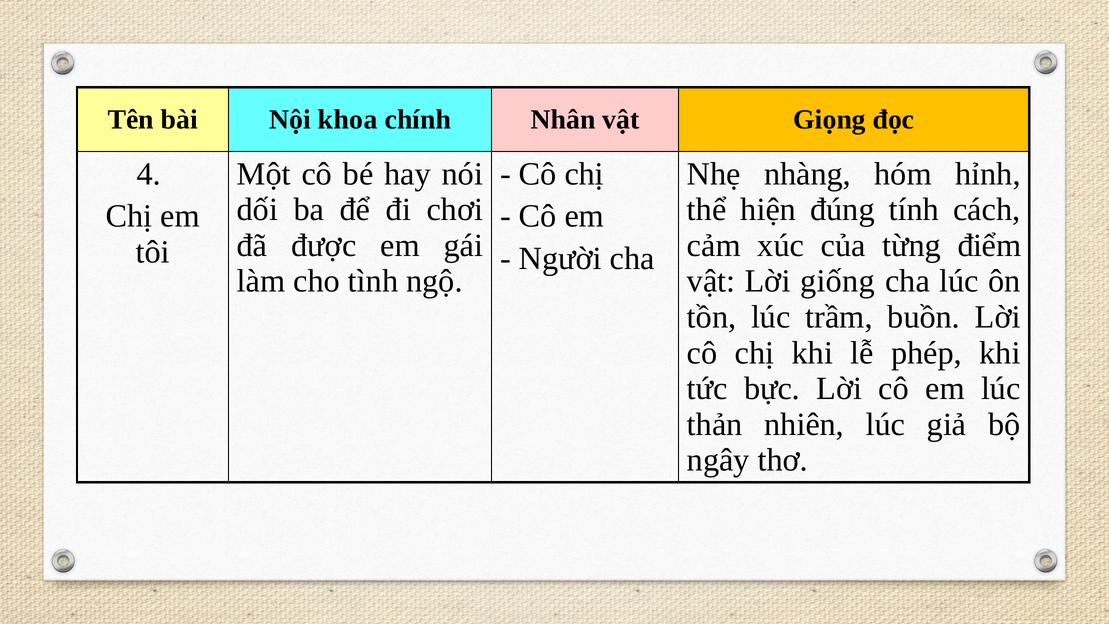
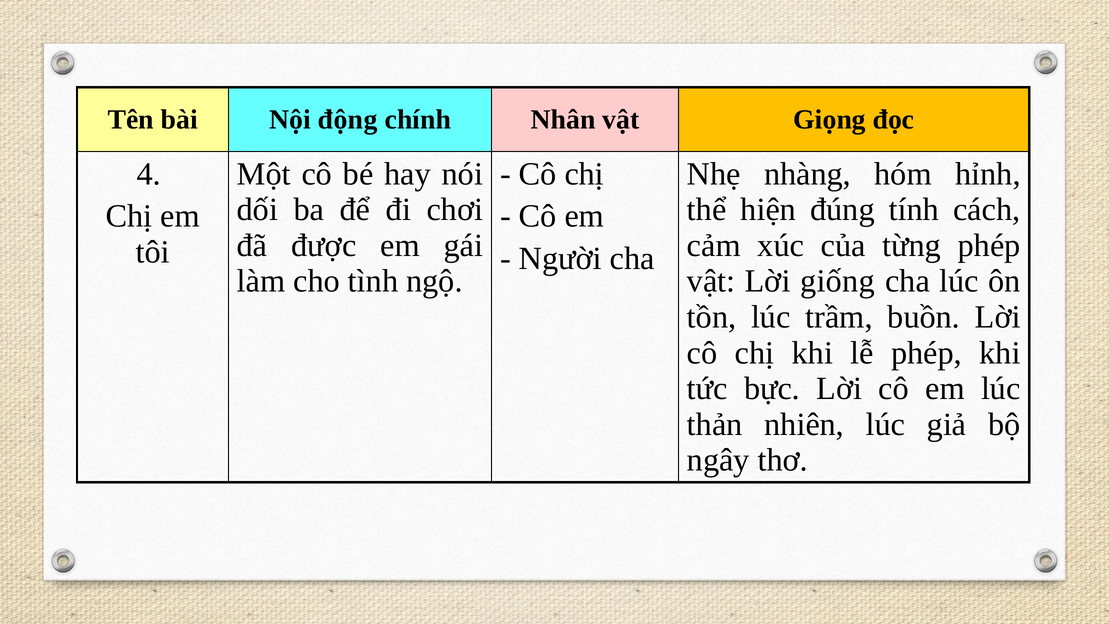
khoa: khoa -> động
từng điểm: điểm -> phép
